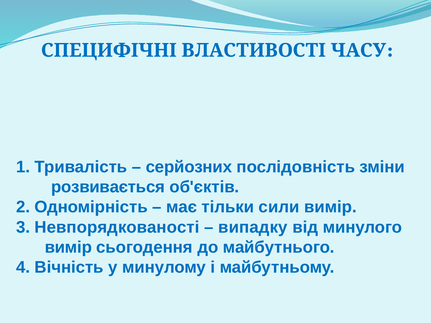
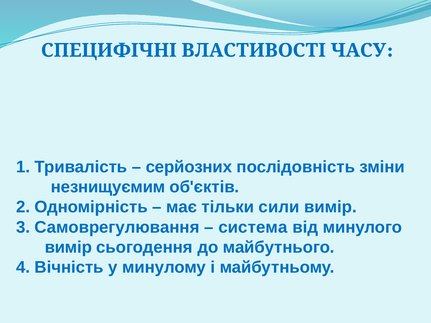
розвивається: розвивається -> незнищуємим
Невпорядкованості: Невпорядкованості -> Самоврегулювання
випадку: випадку -> система
